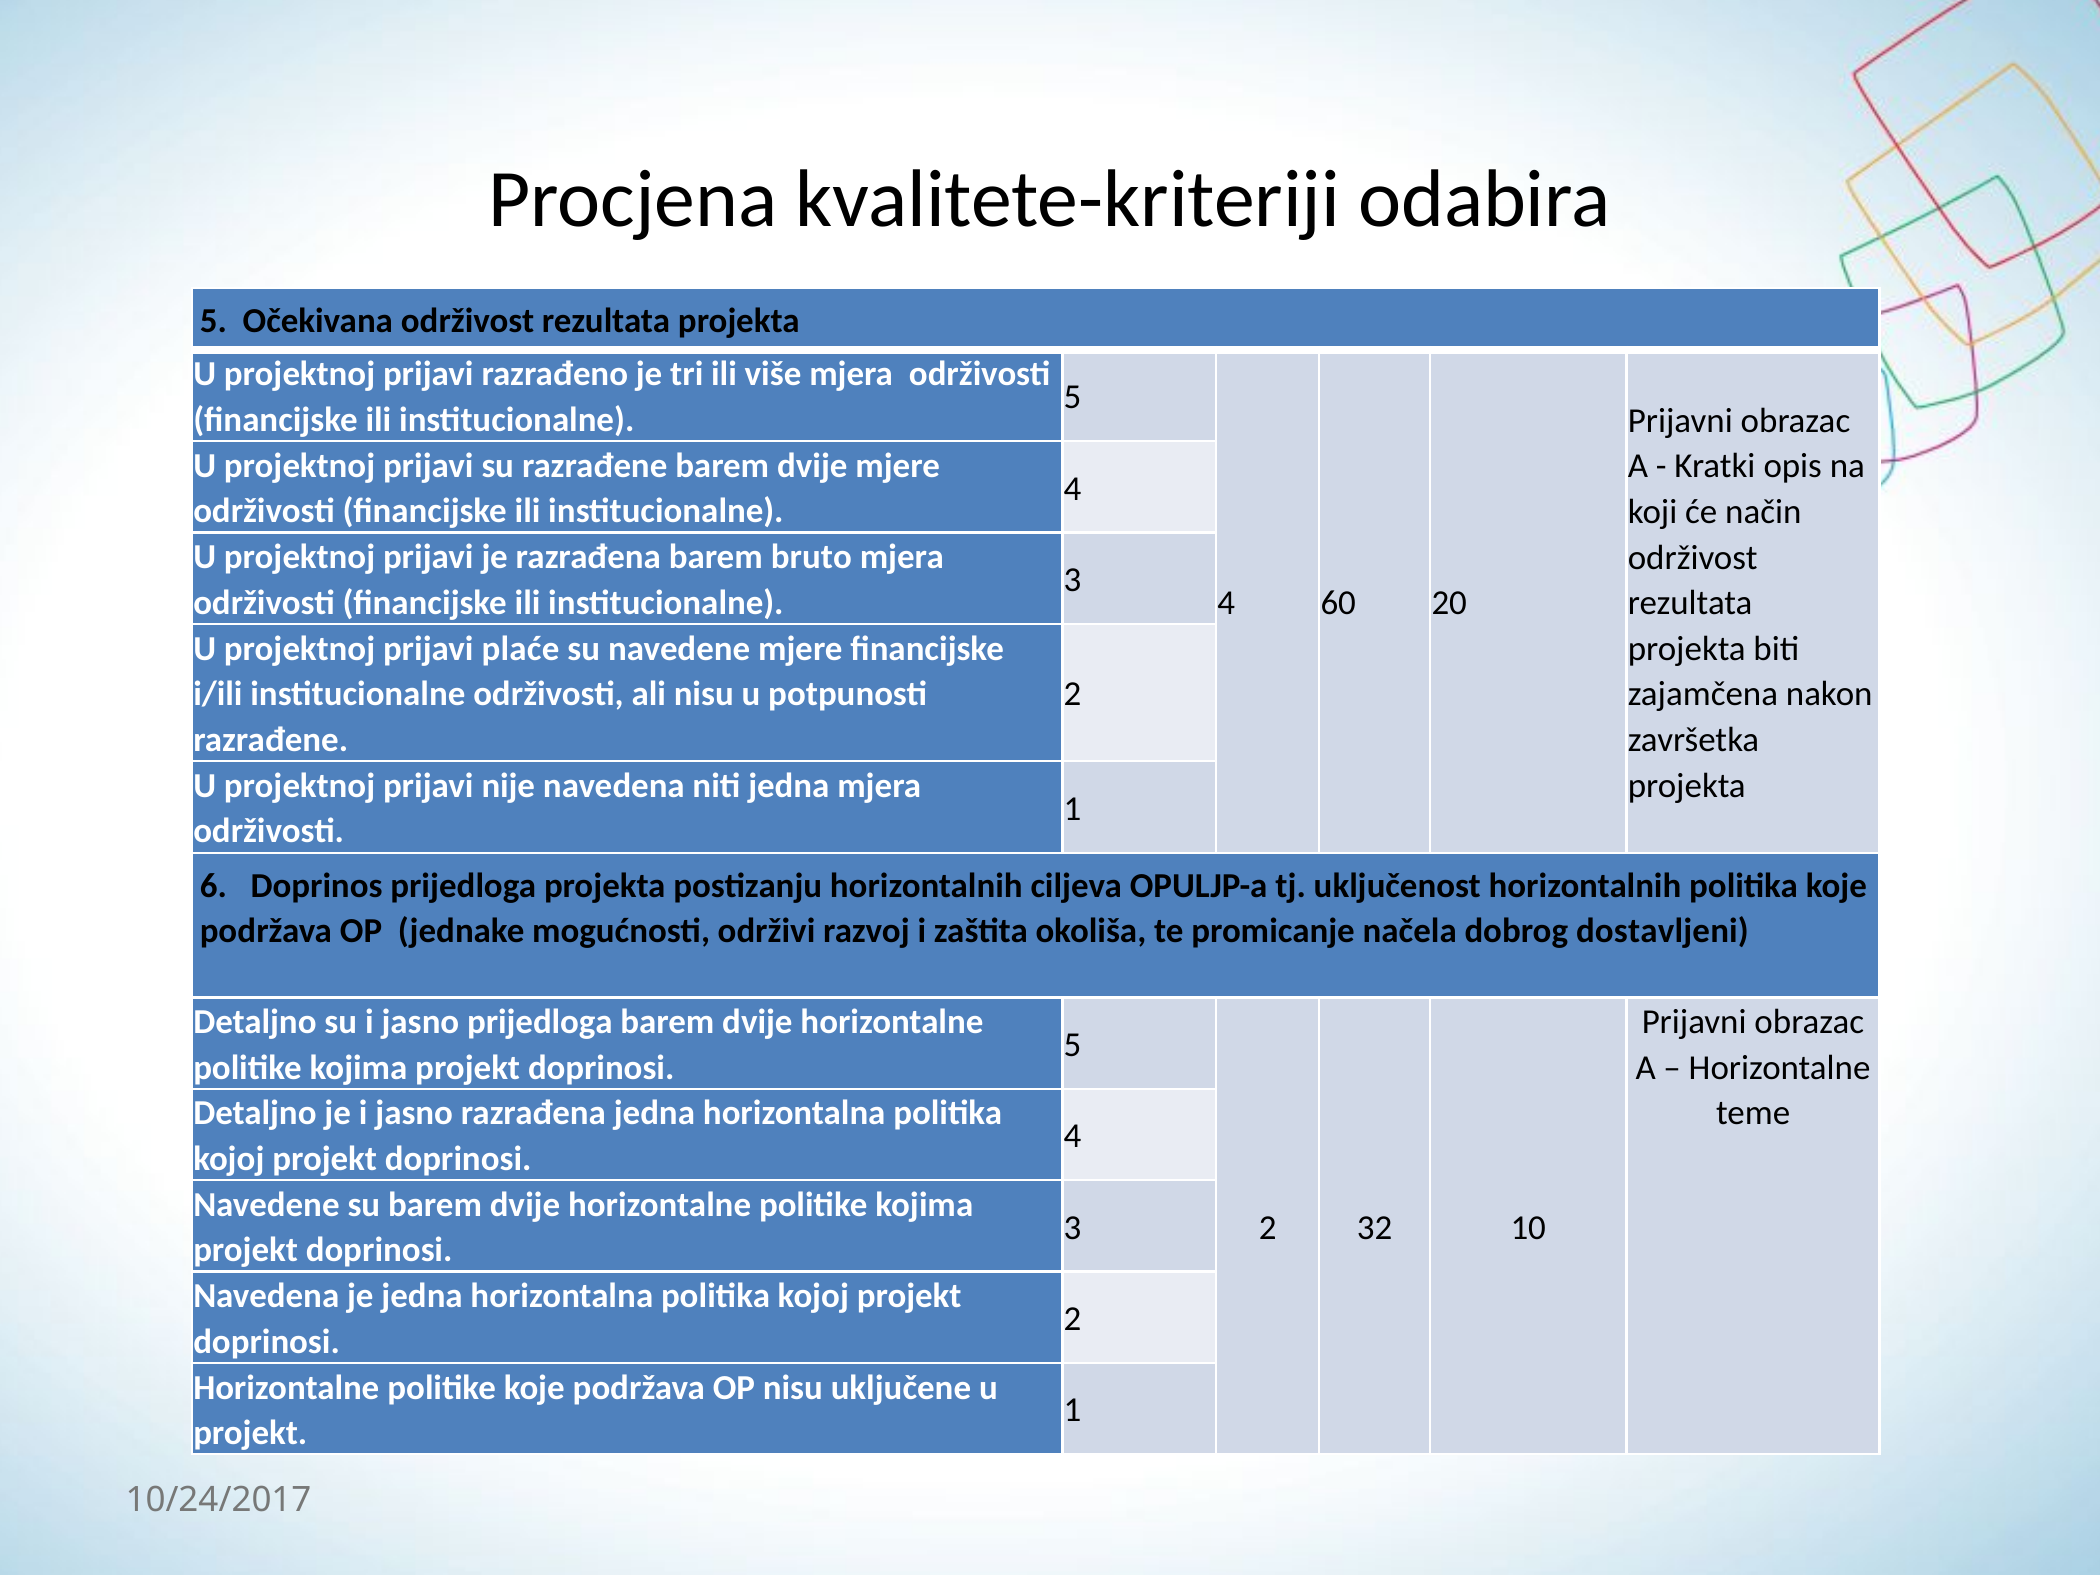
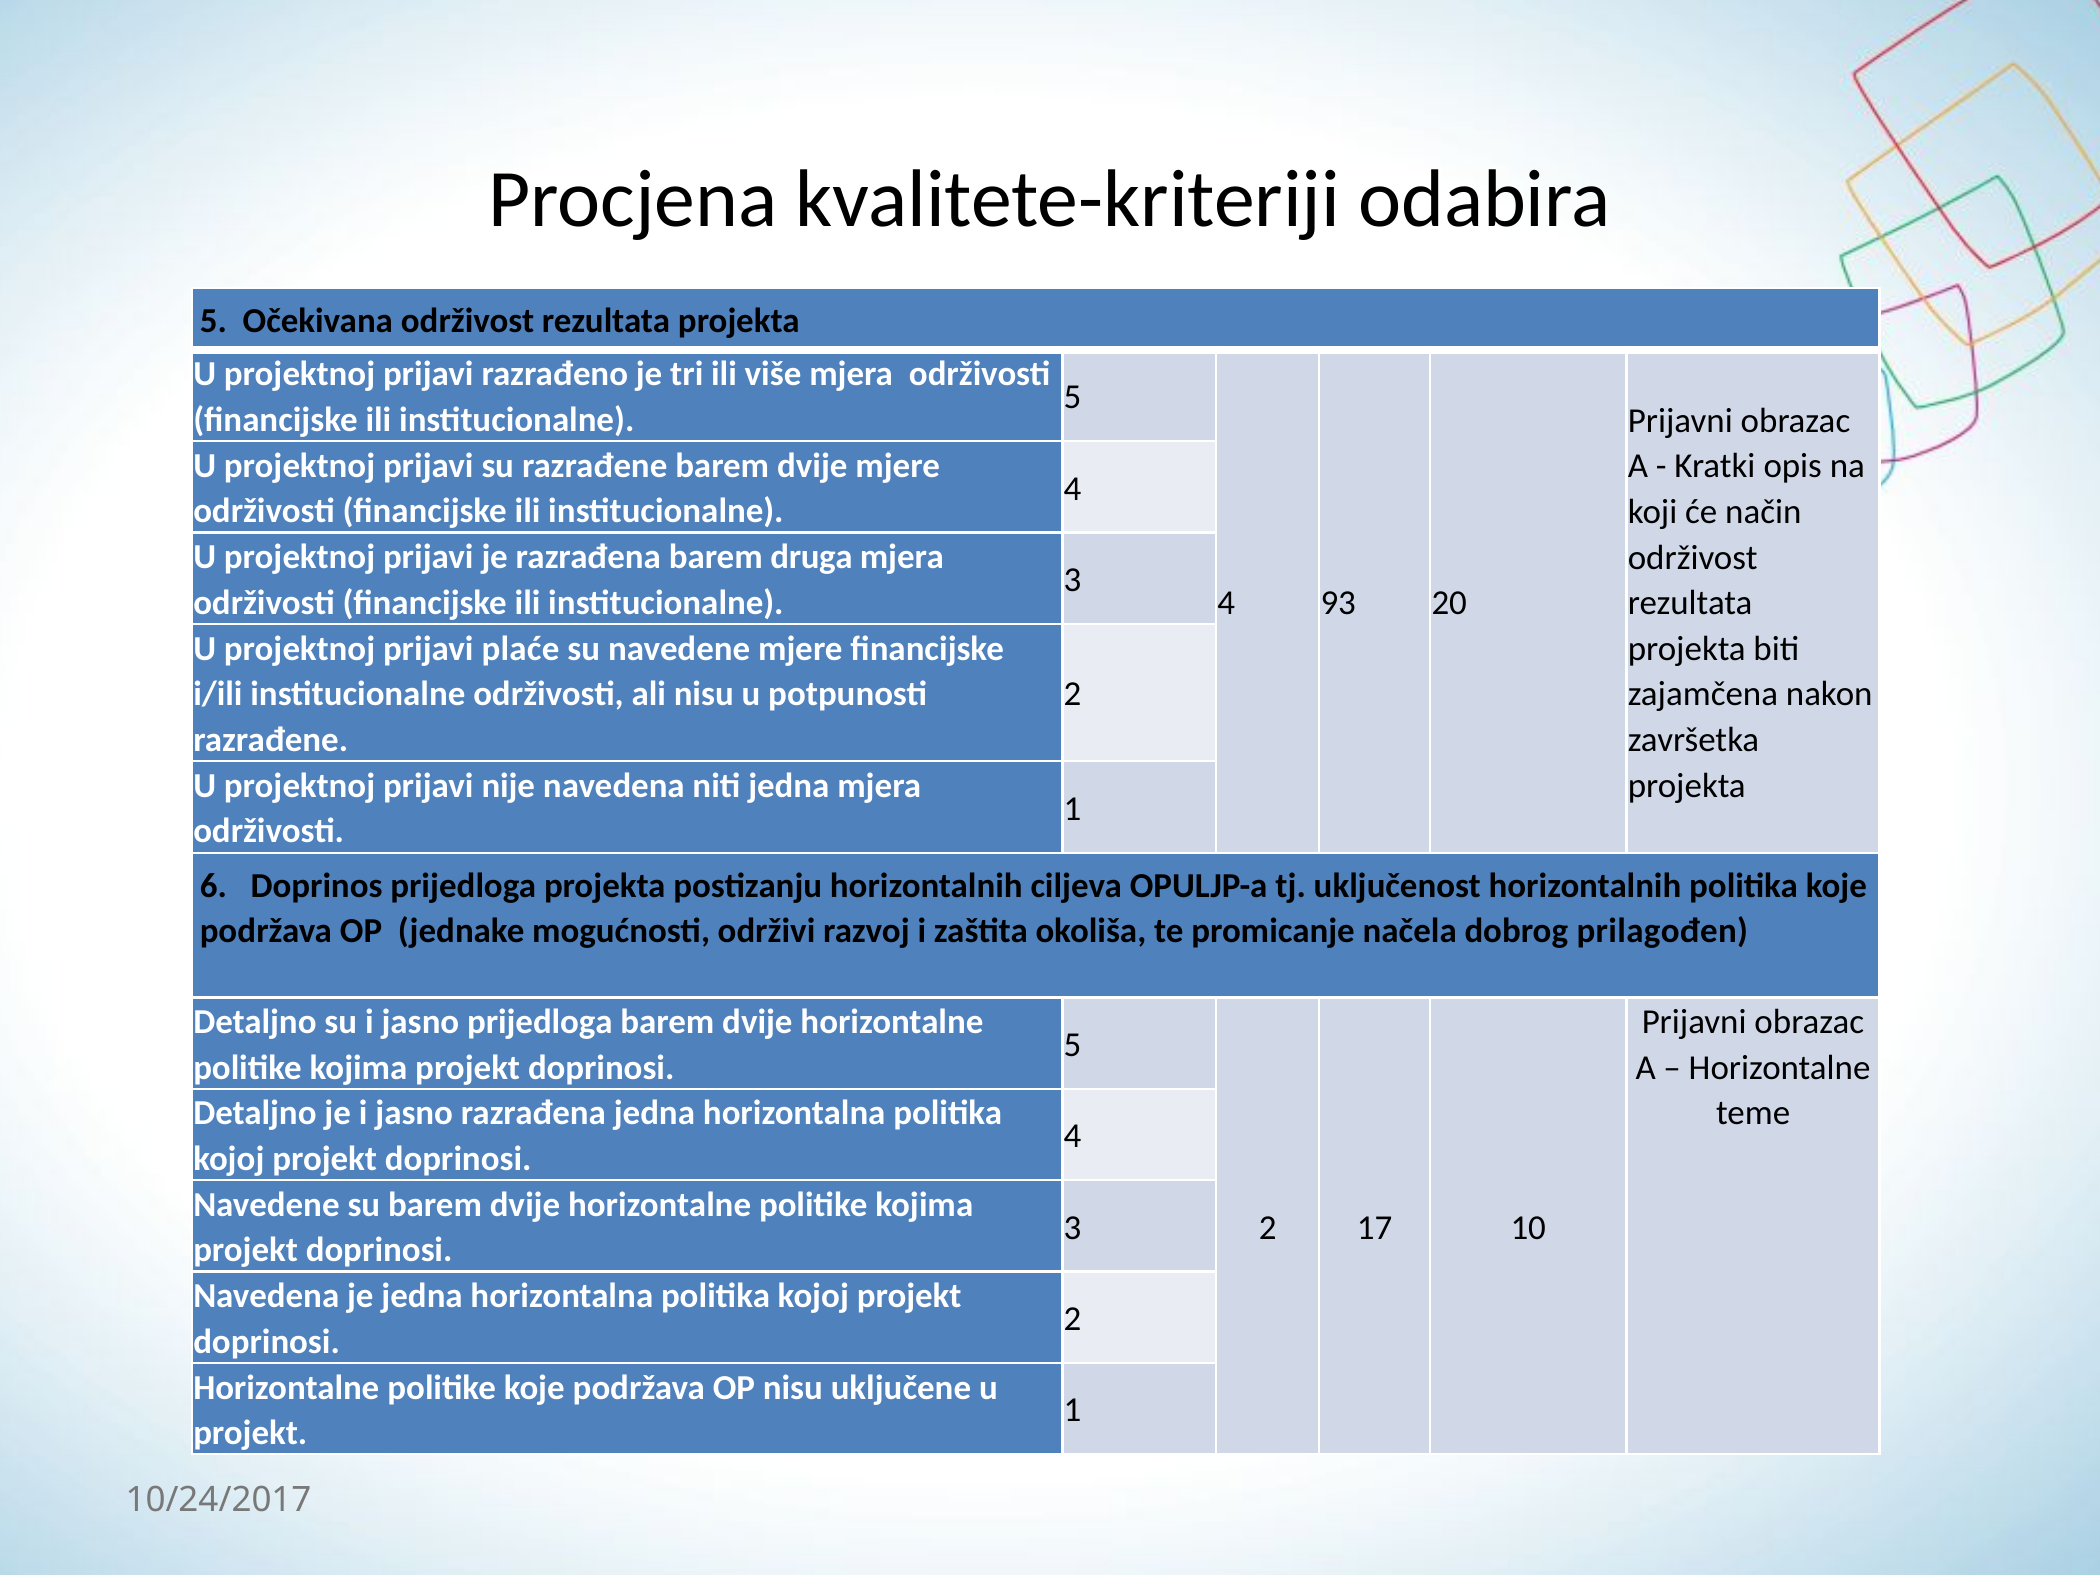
bruto: bruto -> druga
60: 60 -> 93
dostavljeni: dostavljeni -> prilagođen
32: 32 -> 17
